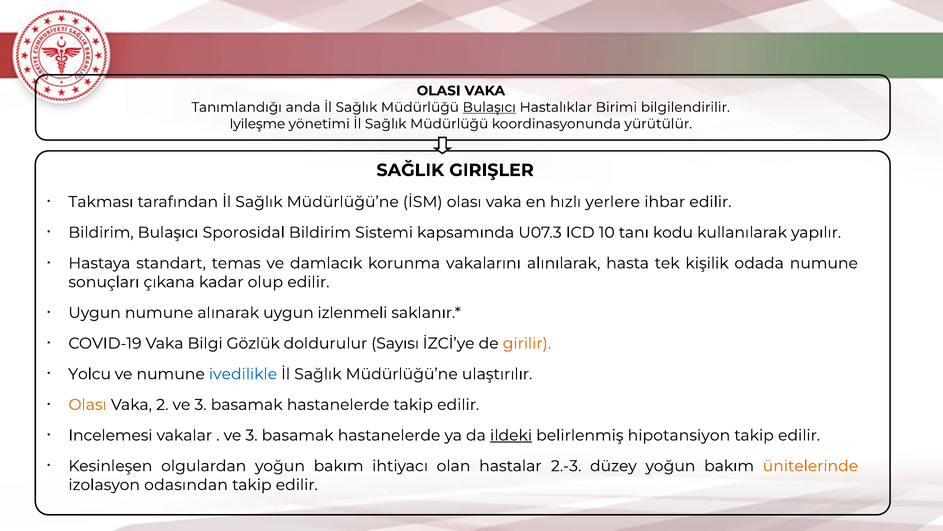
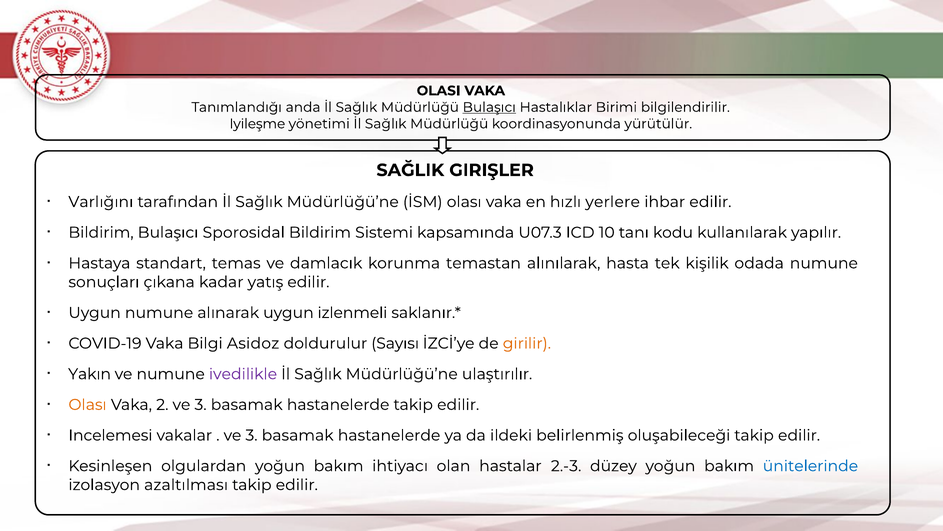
Takması: Takması -> Varlığını
vakalarını: vakalarını -> temastan
olup: olup -> yatış
Gözlük: Gözlük -> Asidoz
Yolcu: Yolcu -> Yakın
ivedilikle colour: blue -> purple
ildeki underline: present -> none
hipotansiyon: hipotansiyon -> oluşabileceği
ünitelerinde colour: orange -> blue
odasından: odasından -> azaltılması
